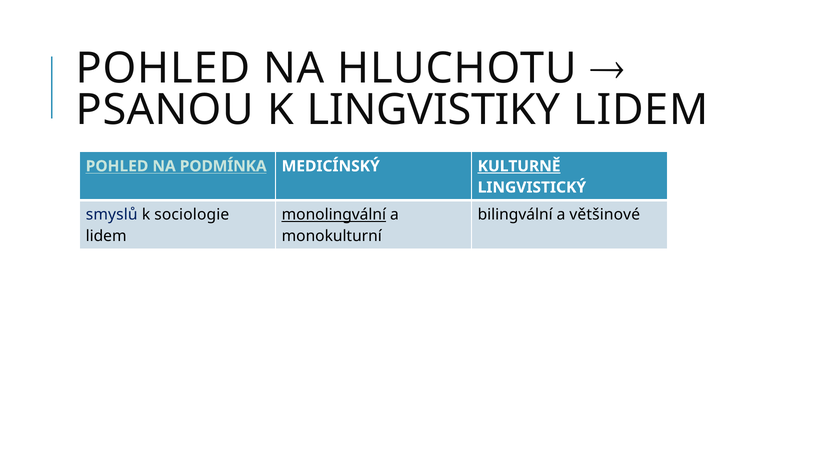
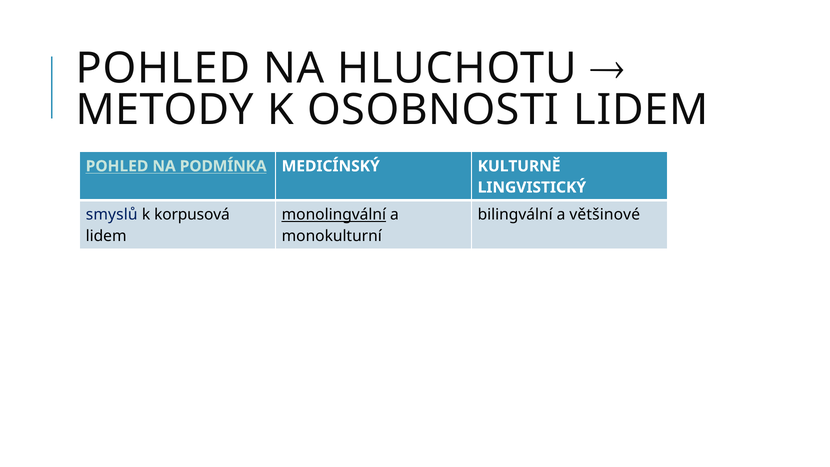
PSANOU: PSANOU -> METODY
LINGVISTIKY: LINGVISTIKY -> OSOBNOSTI
KULTURNĚ underline: present -> none
sociologie: sociologie -> korpusová
